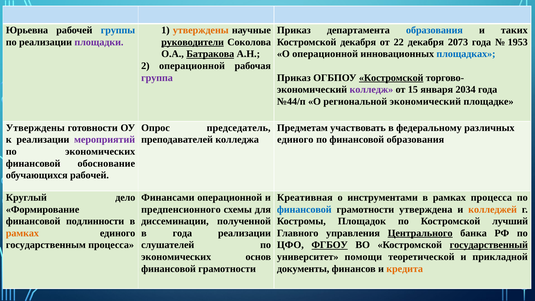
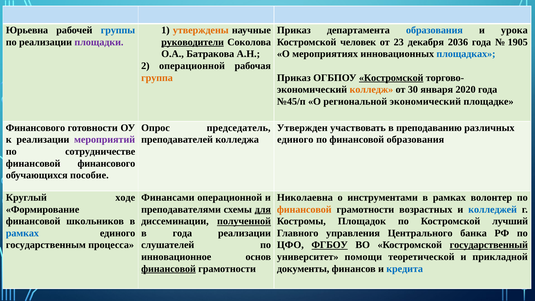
таких: таких -> урока
Костромской декабря: декабря -> человек
22: 22 -> 23
2073: 2073 -> 2036
1953: 1953 -> 1905
Батракова underline: present -> none
О операционной: операционной -> мероприятиях
группа colour: purple -> orange
колледж colour: purple -> orange
15: 15 -> 30
2034: 2034 -> 2020
№44/п: №44/п -> №45/п
Утверждены at (35, 128): Утверждены -> Финансового
Предметам: Предметам -> Утвержден
федеральному: федеральному -> преподаванию
экономических at (100, 152): экономических -> сотрудничестве
финансовой обоснование: обоснование -> финансового
обучающихся рабочей: рабочей -> пособие
дело: дело -> ходе
Креативная: Креативная -> Николаевна
рамках процесса: процесса -> волонтер
предпенсионного: предпенсионного -> преподавателями
для underline: none -> present
финансовой at (304, 209) colour: blue -> orange
утверждена: утверждена -> возрастных
колледжей colour: orange -> blue
подлинности: подлинности -> школьников
полученной underline: none -> present
рамках at (22, 233) colour: orange -> blue
Центрального underline: present -> none
экономических at (176, 257): экономических -> инновационное
финансовой at (169, 269) underline: none -> present
кредита colour: orange -> blue
